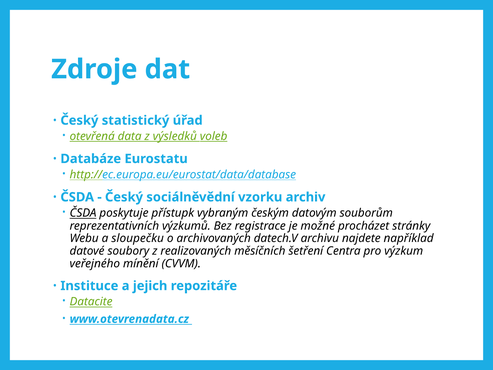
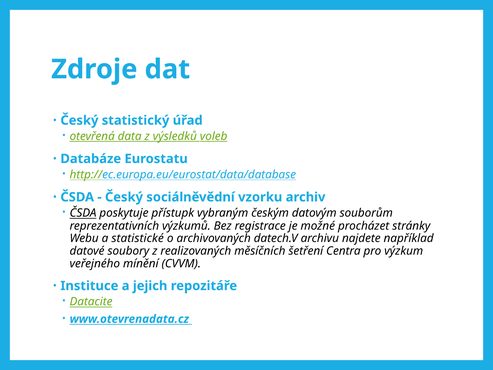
sloupečku: sloupečku -> statistické
